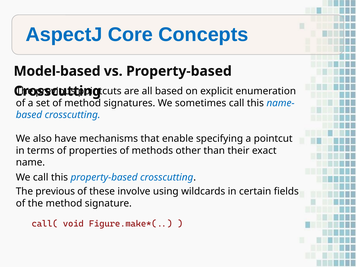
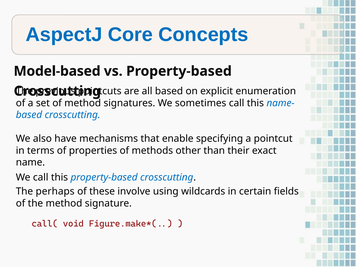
previous at (55, 191): previous -> perhaps
